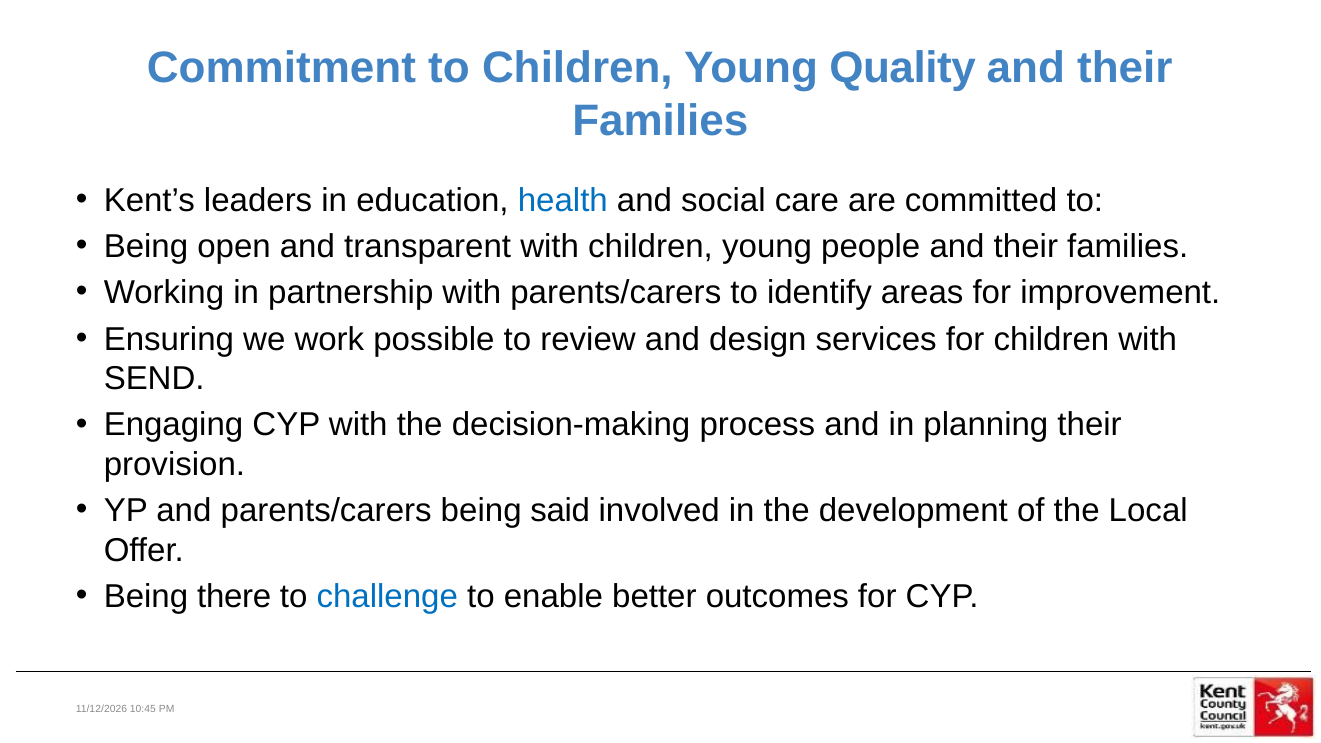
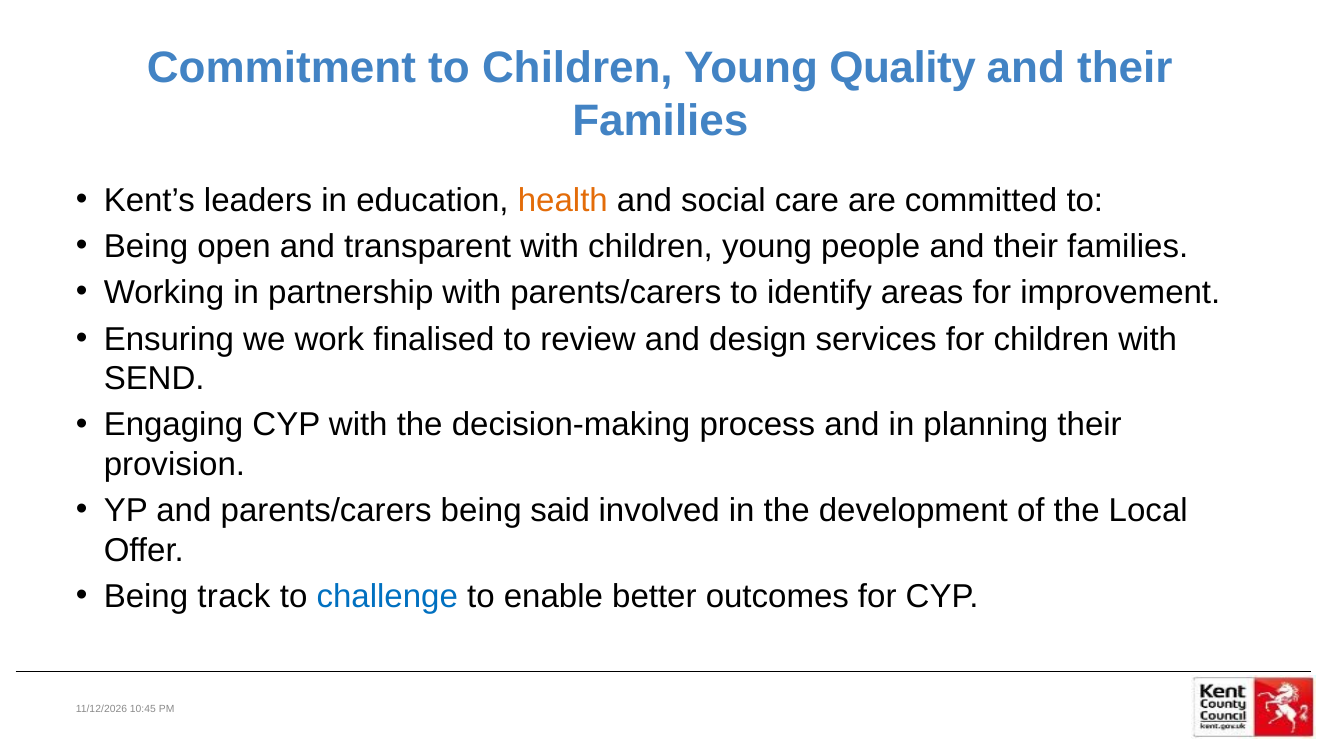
health colour: blue -> orange
possible: possible -> finalised
there: there -> track
